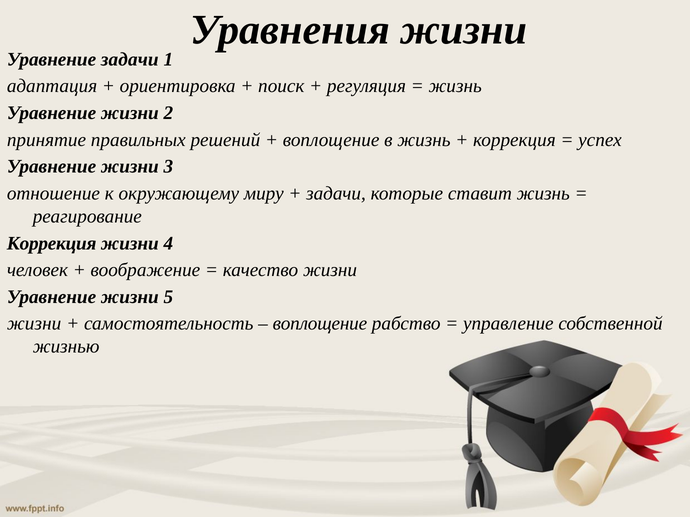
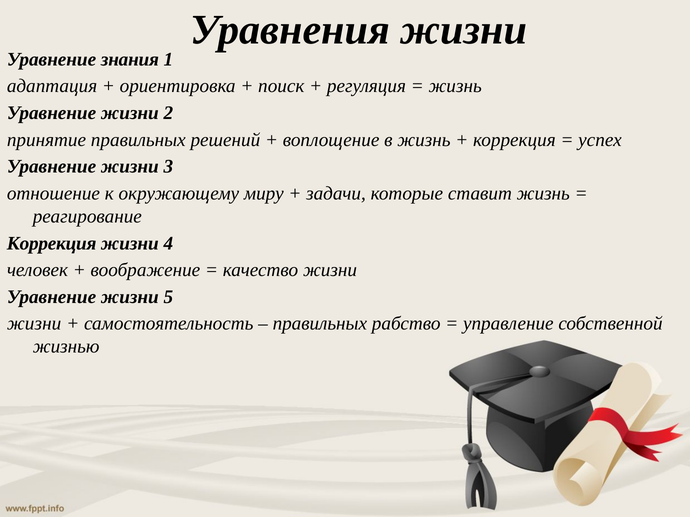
Уравнение задачи: задачи -> знания
воплощение at (320, 324): воплощение -> правильных
